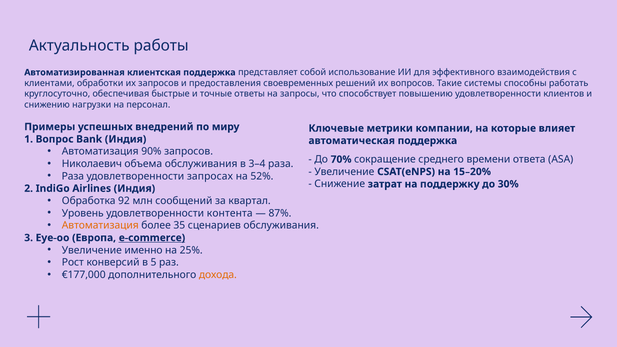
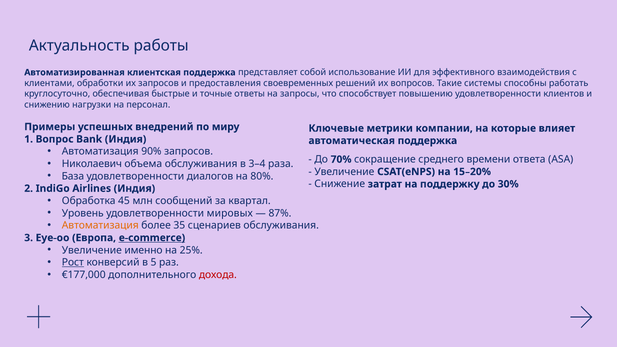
Раза at (73, 176): Раза -> База
запросах: запросах -> диалогов
52%: 52% -> 80%
92: 92 -> 45
контента: контента -> мировых
Рост underline: none -> present
дохода colour: orange -> red
